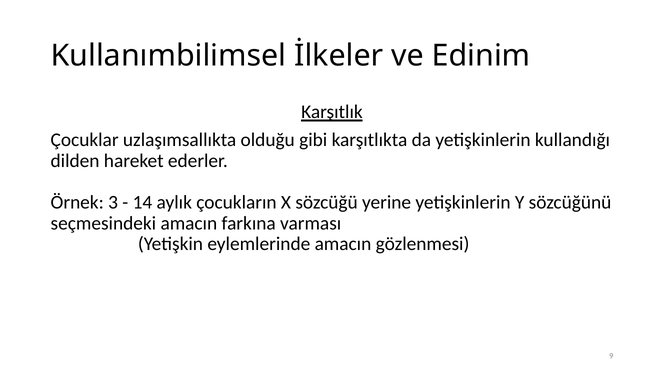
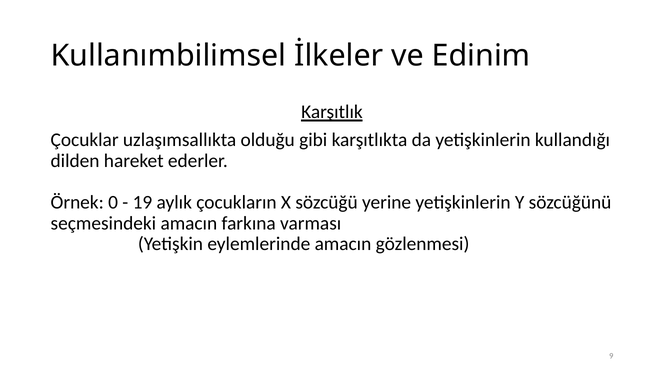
3: 3 -> 0
14: 14 -> 19
